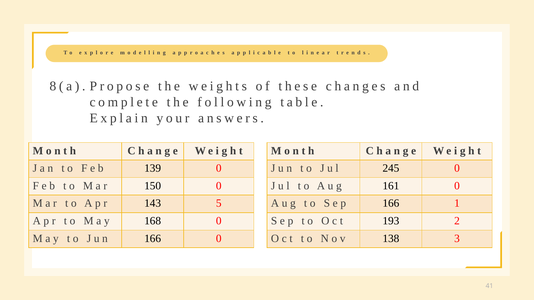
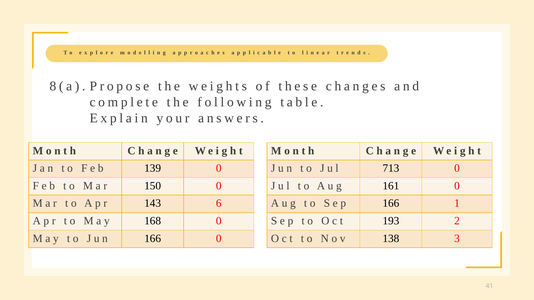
245: 245 -> 713
5: 5 -> 6
